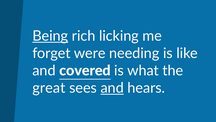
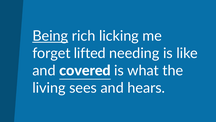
were: were -> lifted
great: great -> living
and at (112, 88) underline: present -> none
